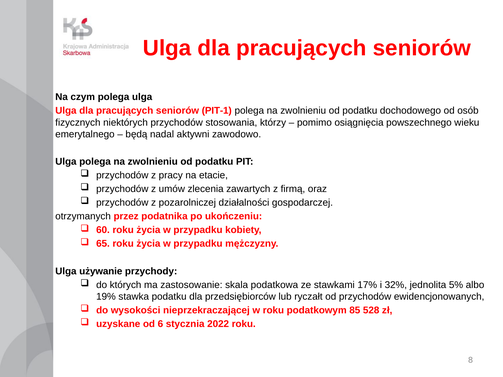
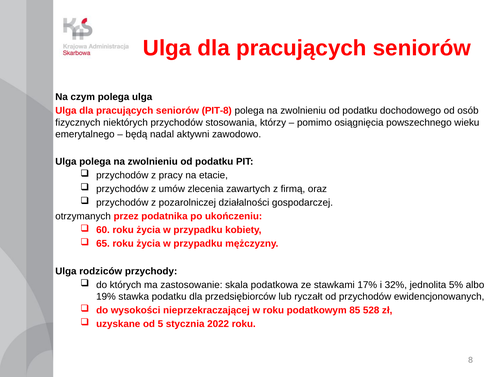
PIT-1: PIT-1 -> PIT-8
używanie: używanie -> rodziców
6: 6 -> 5
